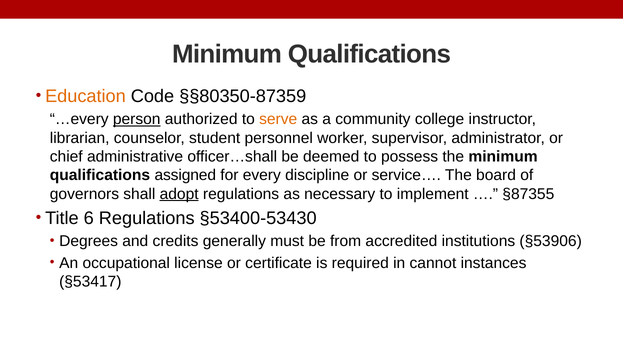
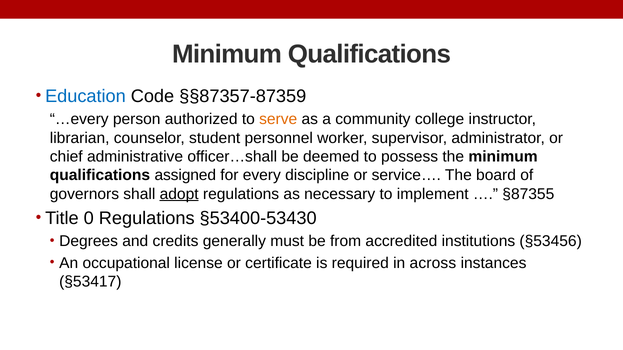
Education colour: orange -> blue
§§80350-87359: §§80350-87359 -> §§87357-87359
person underline: present -> none
6: 6 -> 0
§53906: §53906 -> §53456
cannot: cannot -> across
